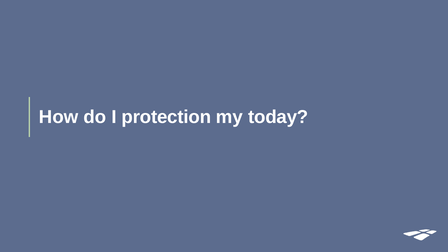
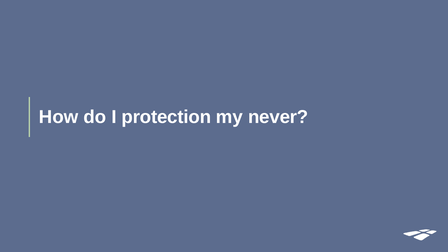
today: today -> never
